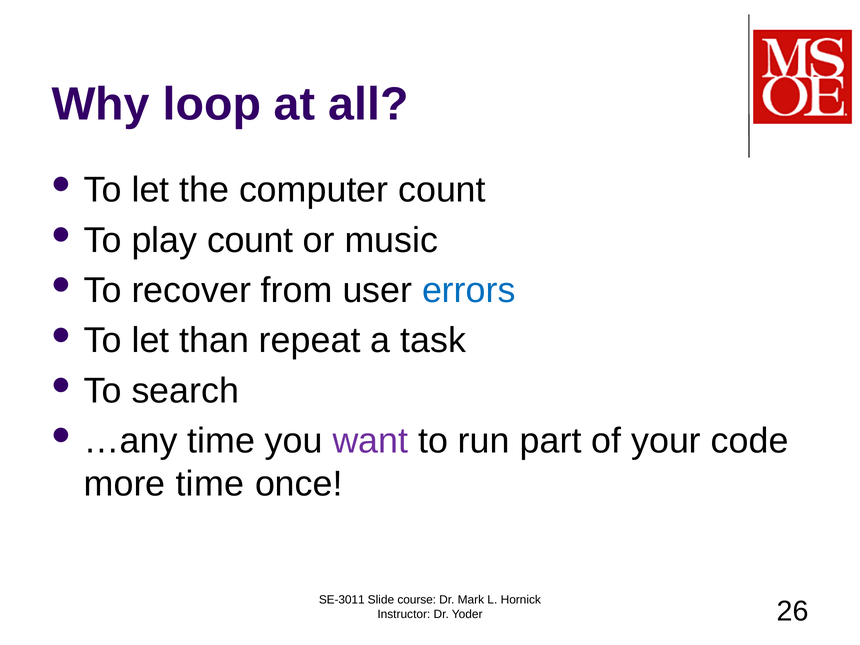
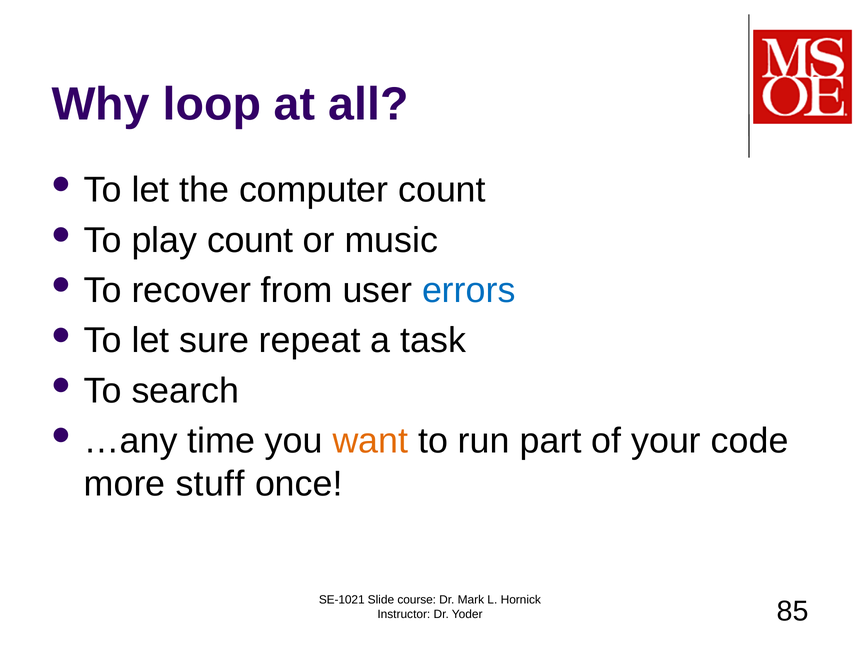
than: than -> sure
want colour: purple -> orange
more time: time -> stuff
SE-3011: SE-3011 -> SE-1021
26: 26 -> 85
